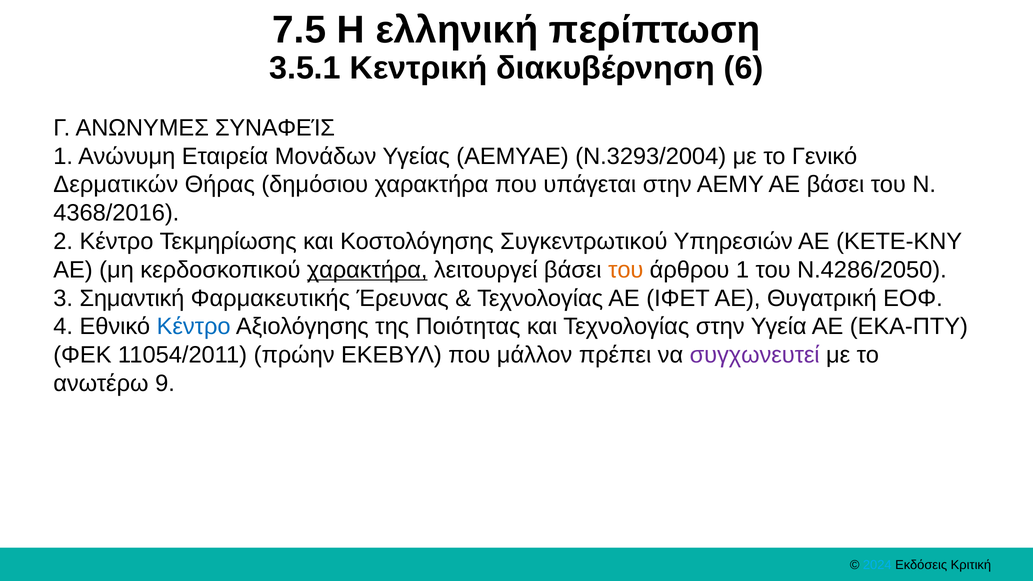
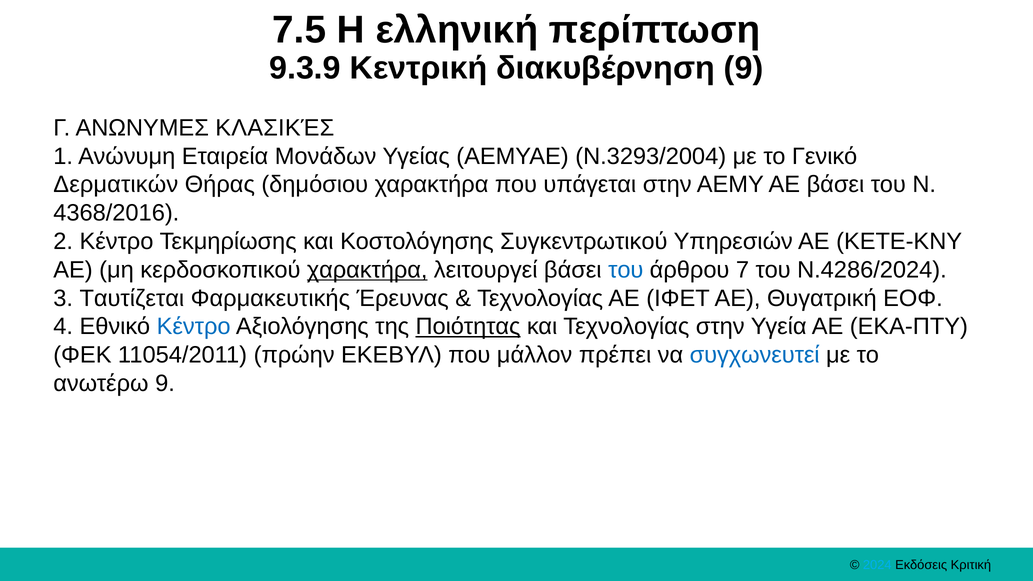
3.5.1: 3.5.1 -> 9.3.9
διακυβέρνηση 6: 6 -> 9
ΣΥΝΑΦΕΊΣ: ΣΥΝΑΦΕΊΣ -> ΚΛΑΣΙΚΈΣ
του at (626, 270) colour: orange -> blue
άρθρου 1: 1 -> 7
Ν.4286/2050: Ν.4286/2050 -> Ν.4286/2024
Σημαντική: Σημαντική -> Ταυτίζεται
Ποιότητας underline: none -> present
συγχωνευτεί colour: purple -> blue
